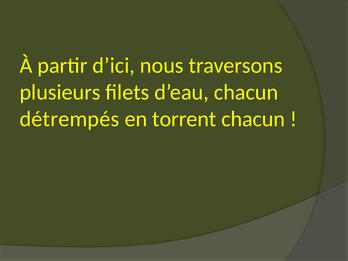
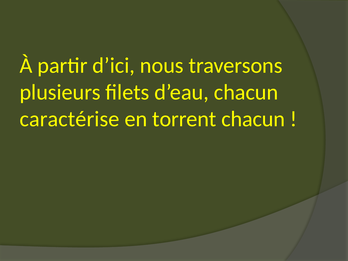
détrempés: détrempés -> caractérise
